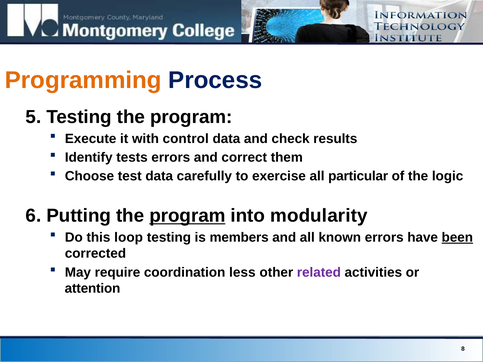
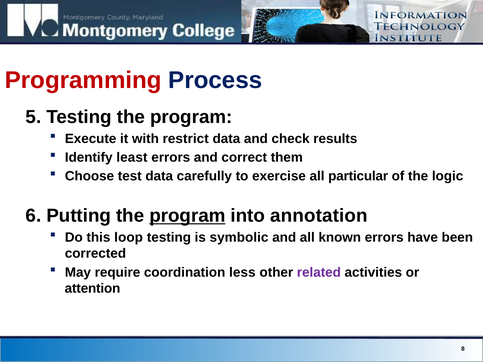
Programming colour: orange -> red
control: control -> restrict
tests: tests -> least
modularity: modularity -> annotation
members: members -> symbolic
been underline: present -> none
